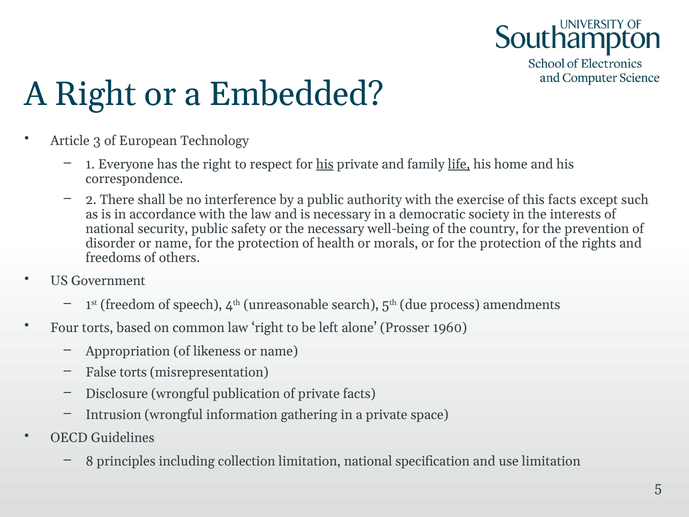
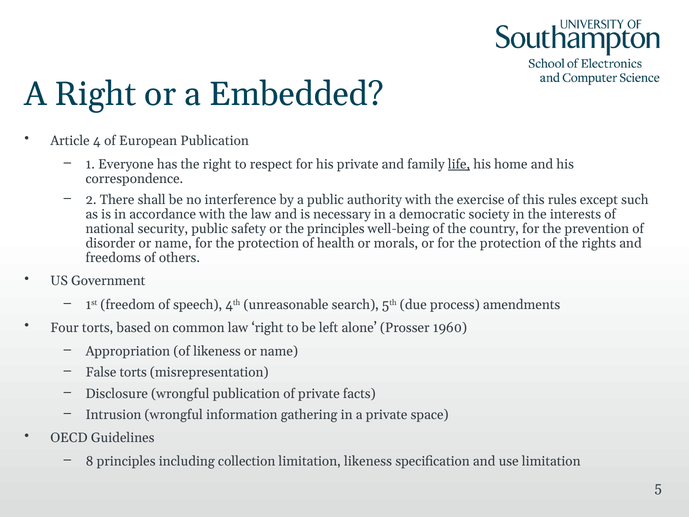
3: 3 -> 4
European Technology: Technology -> Publication
his at (325, 164) underline: present -> none
this facts: facts -> rules
the necessary: necessary -> principles
limitation national: national -> likeness
